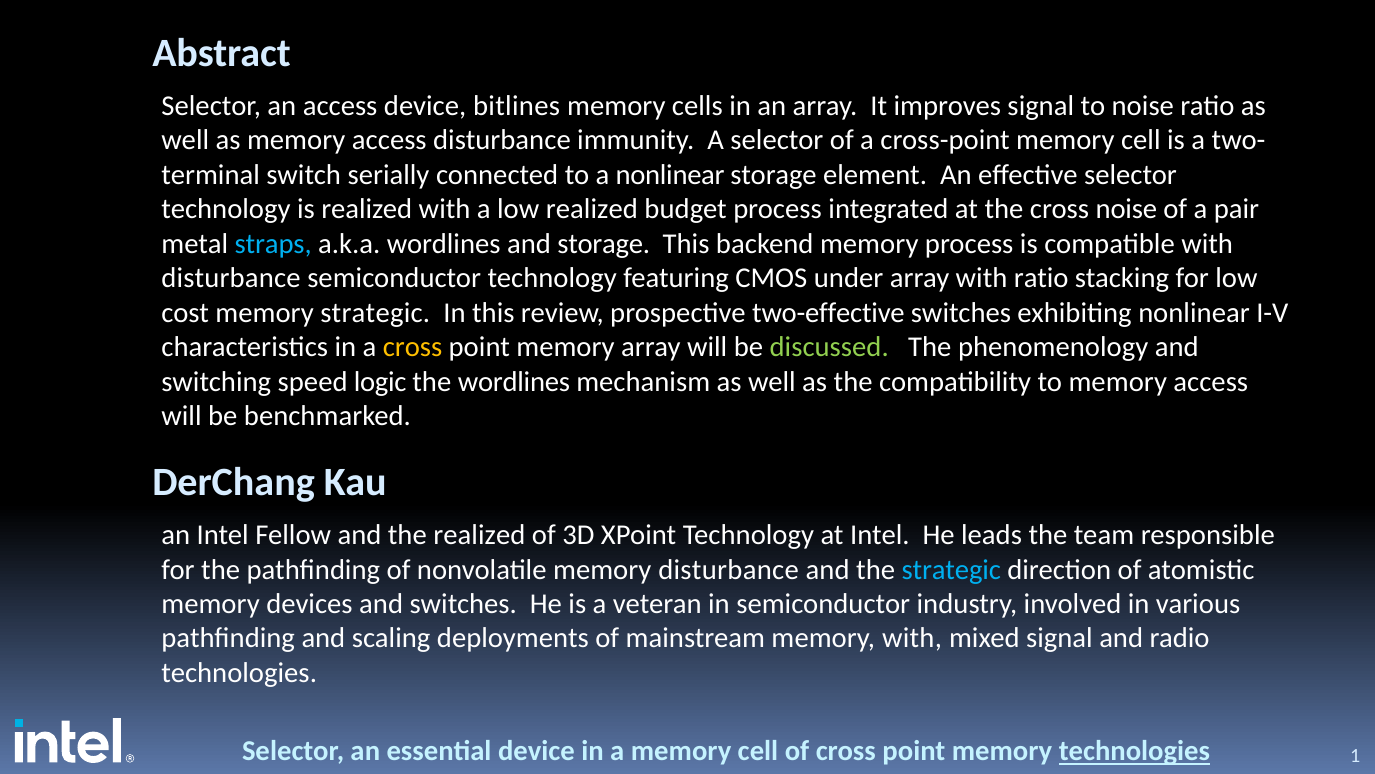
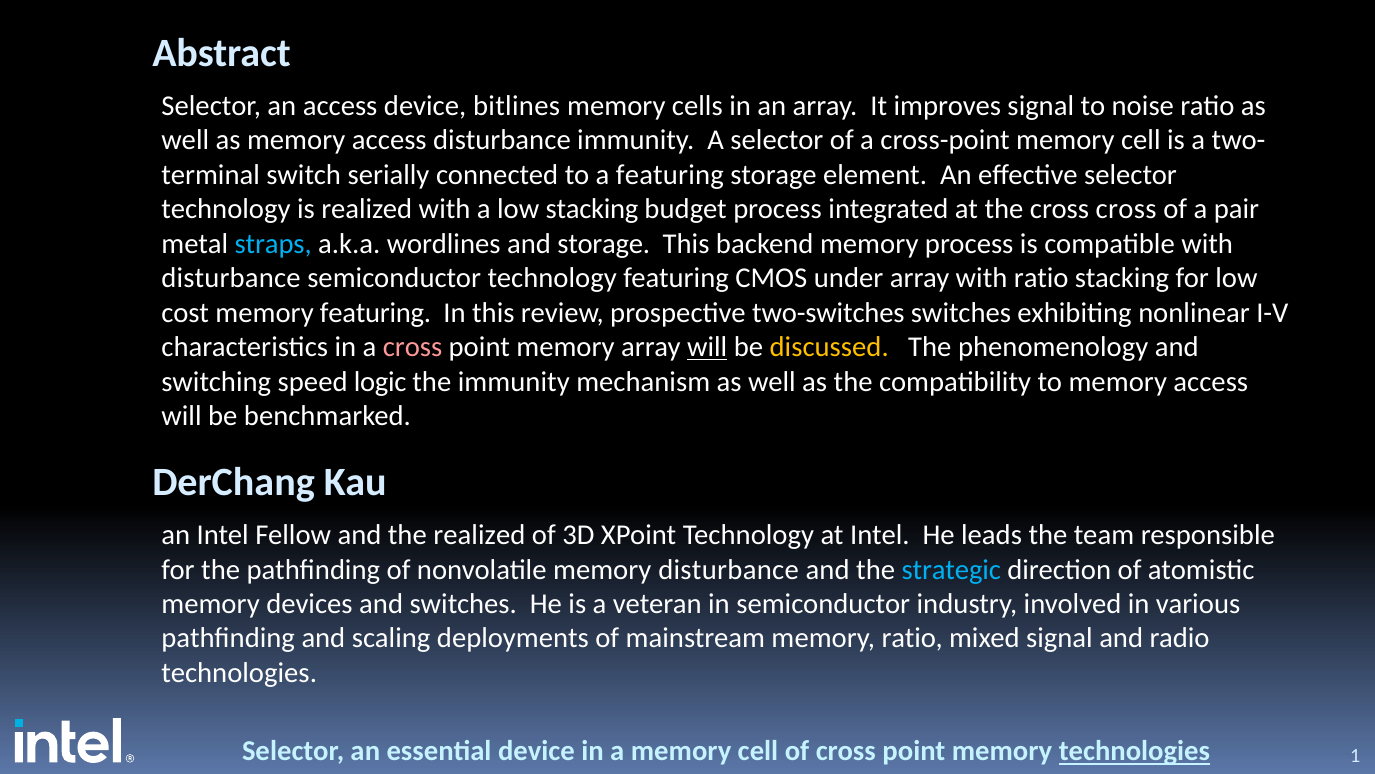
a nonlinear: nonlinear -> featuring
low realized: realized -> stacking
cross noise: noise -> cross
memory strategic: strategic -> featuring
two-effective: two-effective -> two-switches
cross at (413, 347) colour: yellow -> pink
will at (707, 347) underline: none -> present
discussed colour: light green -> yellow
the wordlines: wordlines -> immunity
memory with: with -> ratio
